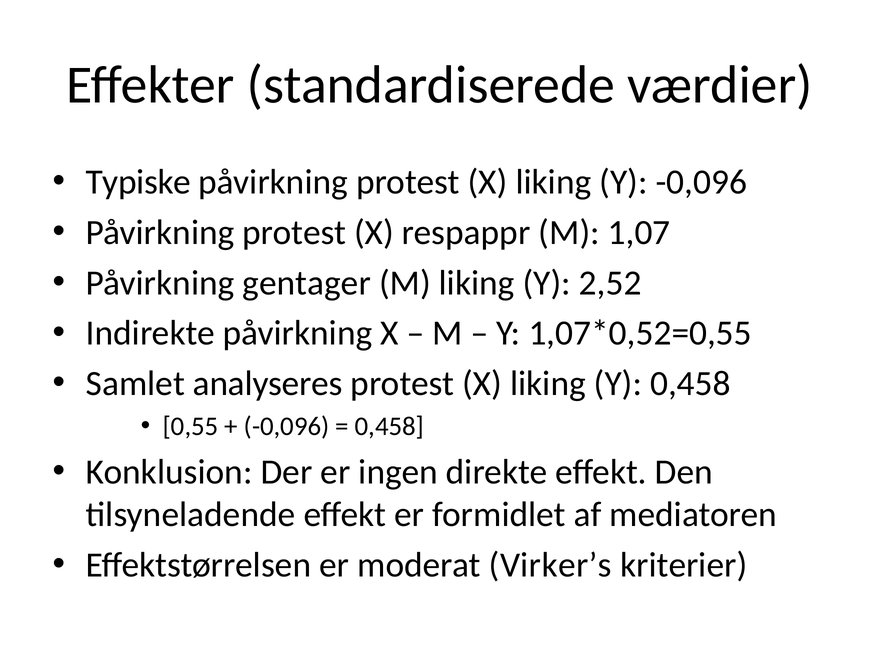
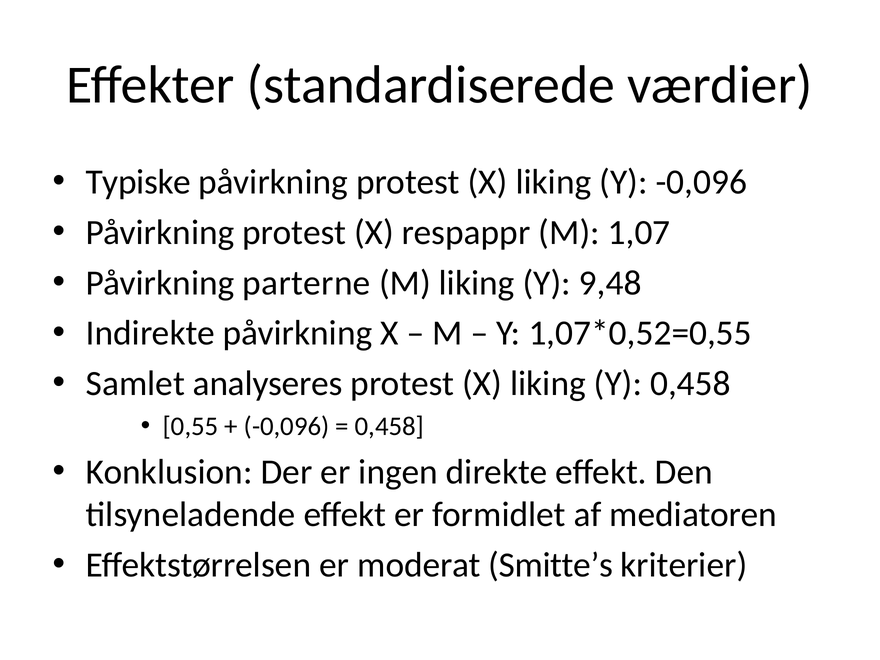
gentager: gentager -> parterne
2,52: 2,52 -> 9,48
Virker’s: Virker’s -> Smitte’s
